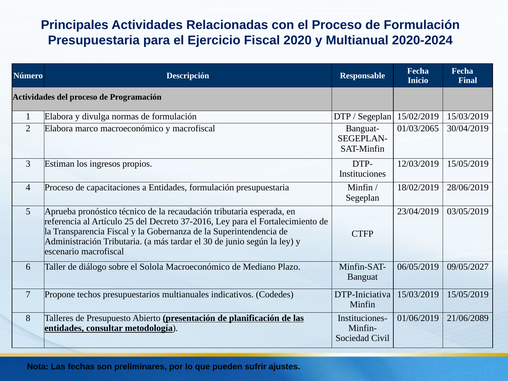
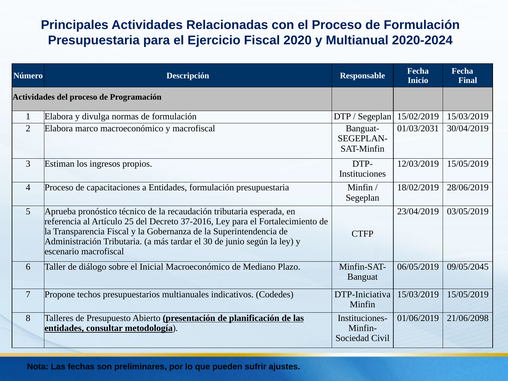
01/03/2065: 01/03/2065 -> 01/03/2031
Solola: Solola -> Inicial
09/05/2027: 09/05/2027 -> 09/05/2045
21/06/2089: 21/06/2089 -> 21/06/2098
